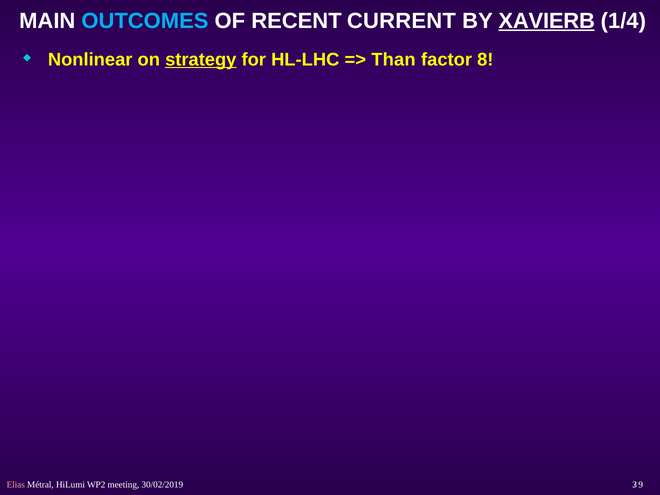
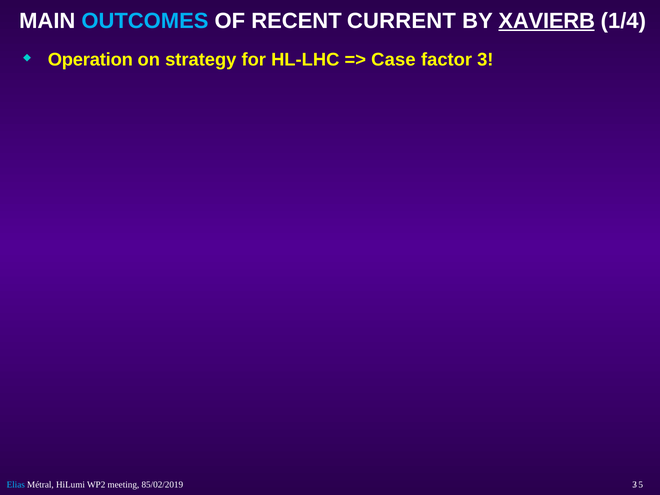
Nonlinear: Nonlinear -> Operation
strategy underline: present -> none
Than: Than -> Case
factor 8: 8 -> 3
Elias colour: pink -> light blue
30/02/2019: 30/02/2019 -> 85/02/2019
9: 9 -> 5
